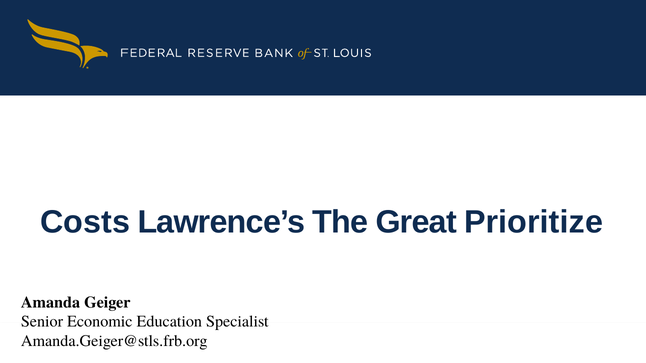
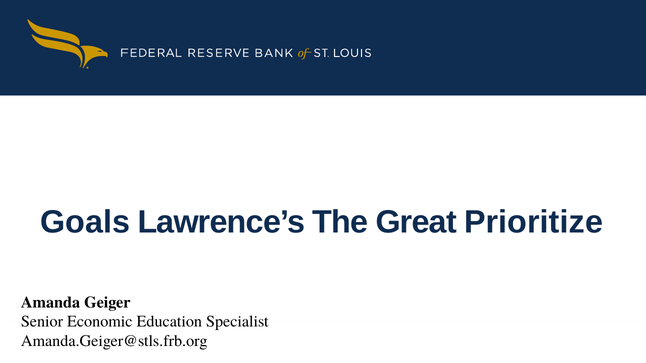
Costs: Costs -> Goals
